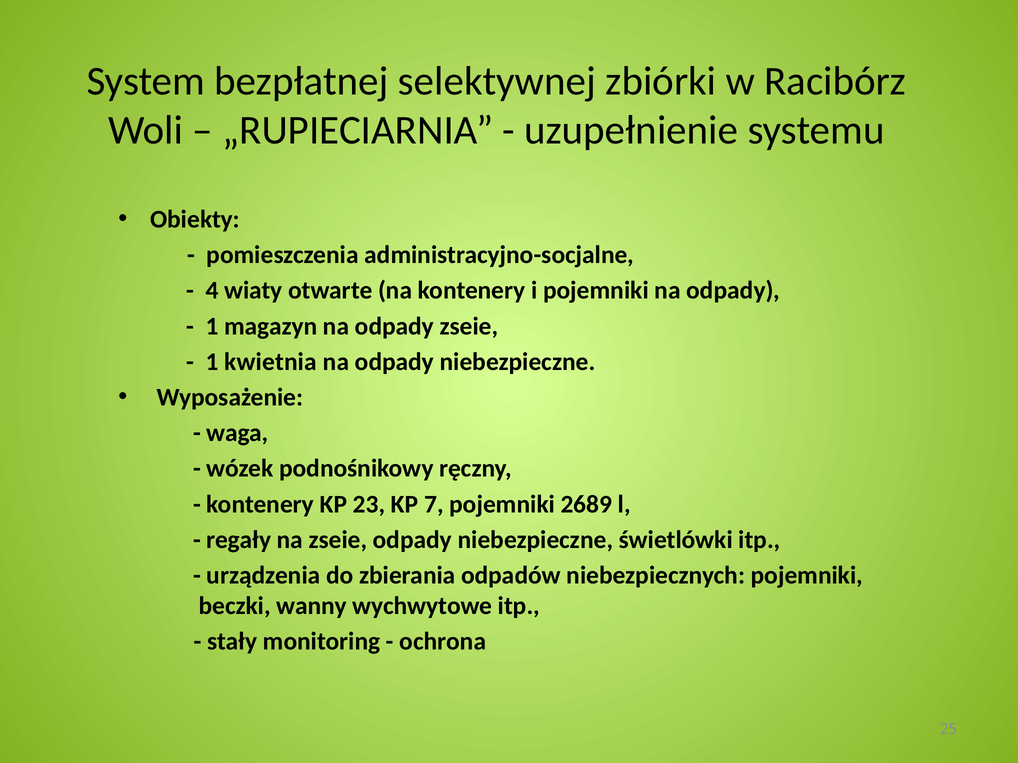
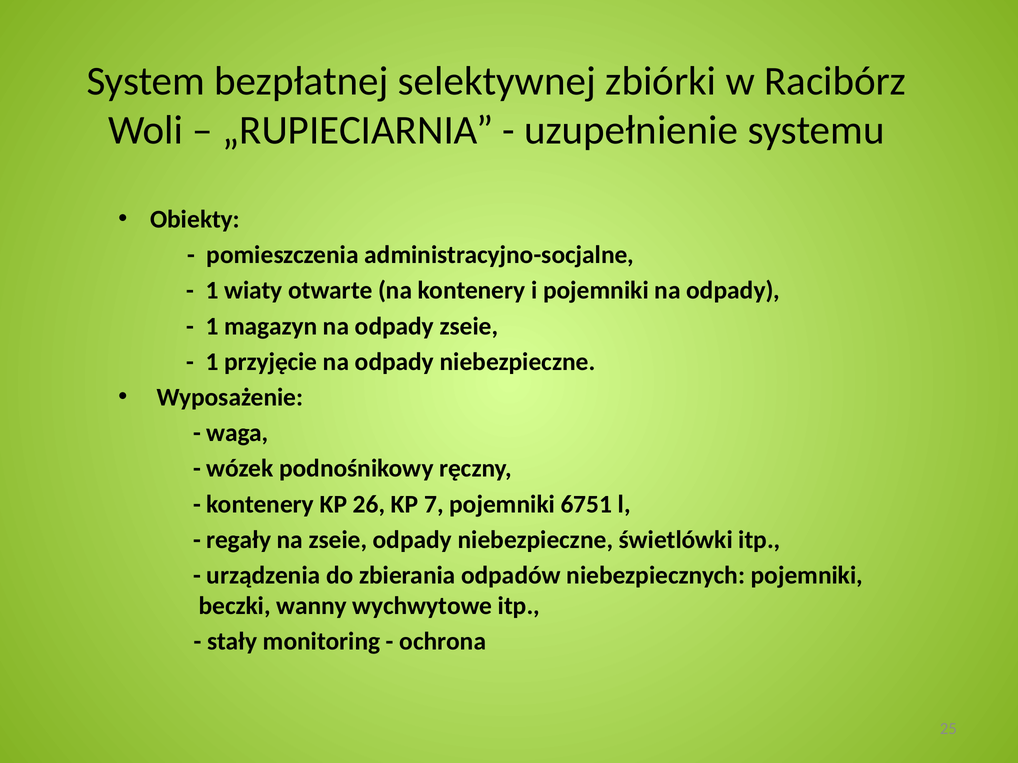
4 at (212, 291): 4 -> 1
kwietnia: kwietnia -> przyjęcie
23: 23 -> 26
2689: 2689 -> 6751
